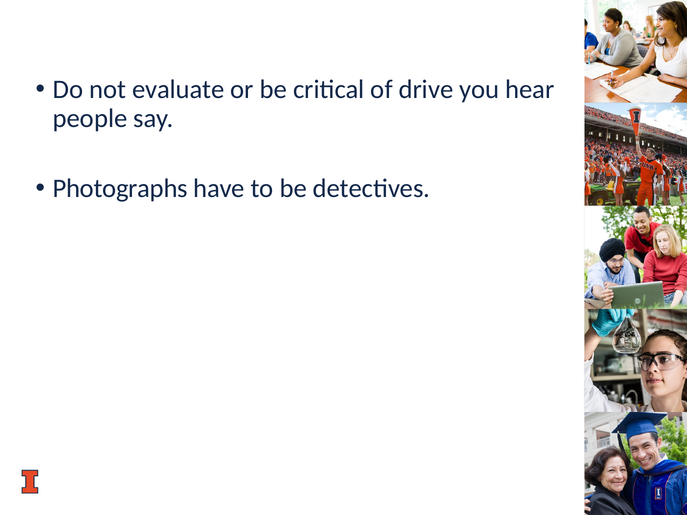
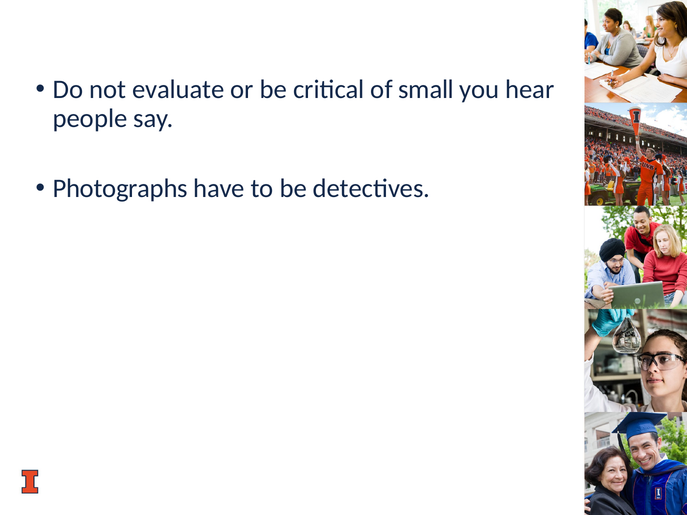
drive: drive -> small
